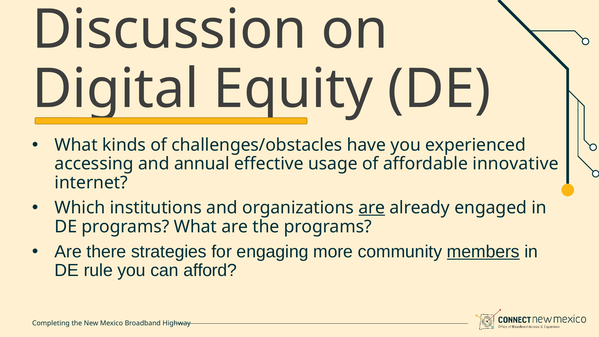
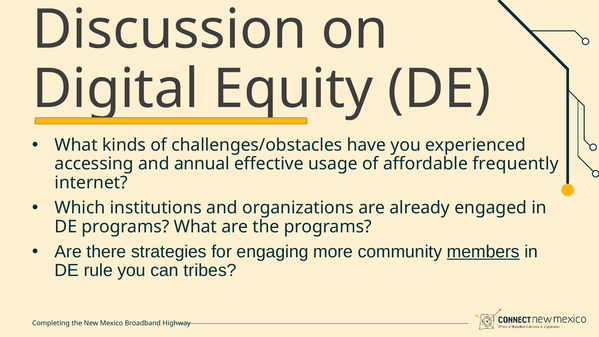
innovative: innovative -> frequently
are at (372, 208) underline: present -> none
afford: afford -> tribes
